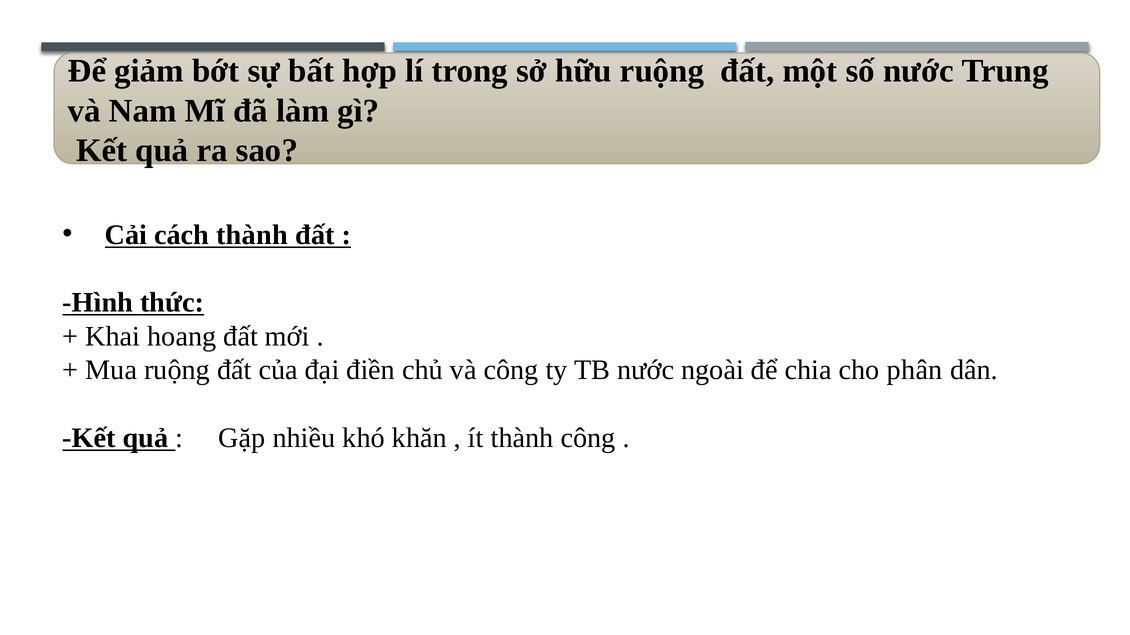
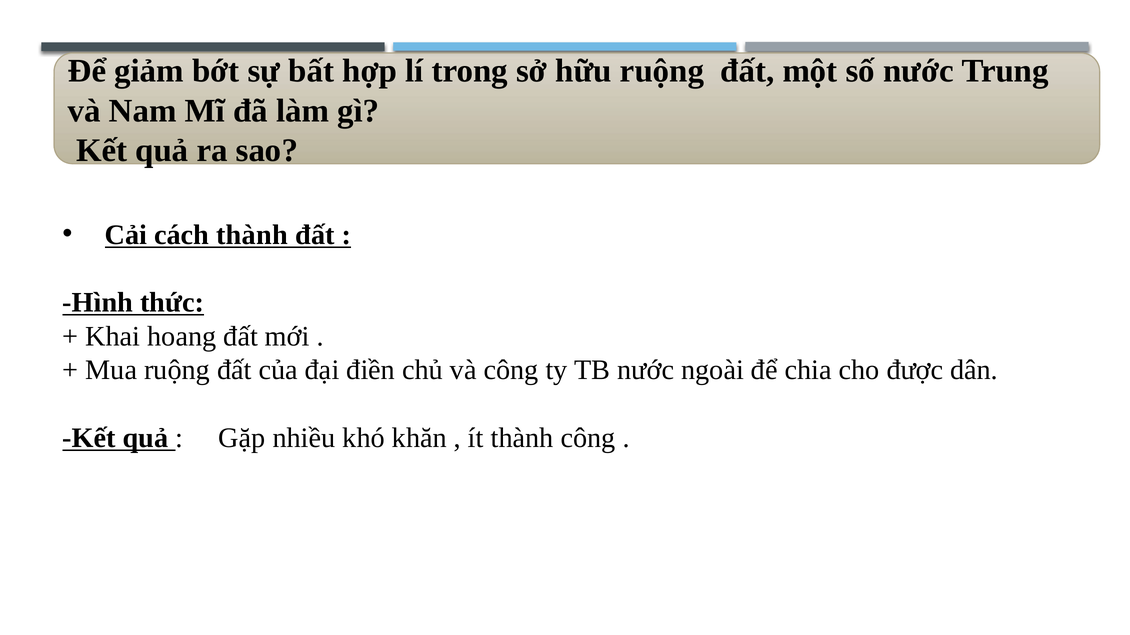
phân: phân -> được
